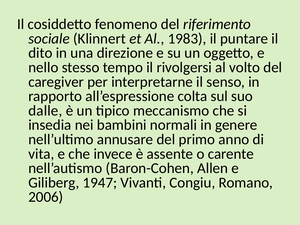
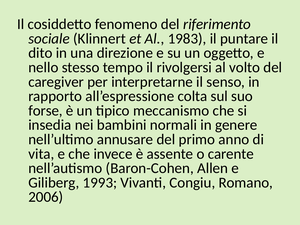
dalle: dalle -> forse
1947: 1947 -> 1993
